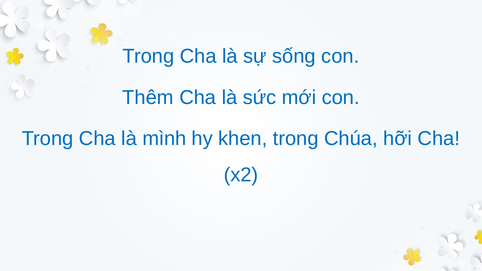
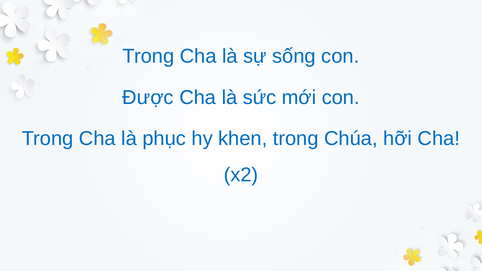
Thêm: Thêm -> Được
mình: mình -> phục
